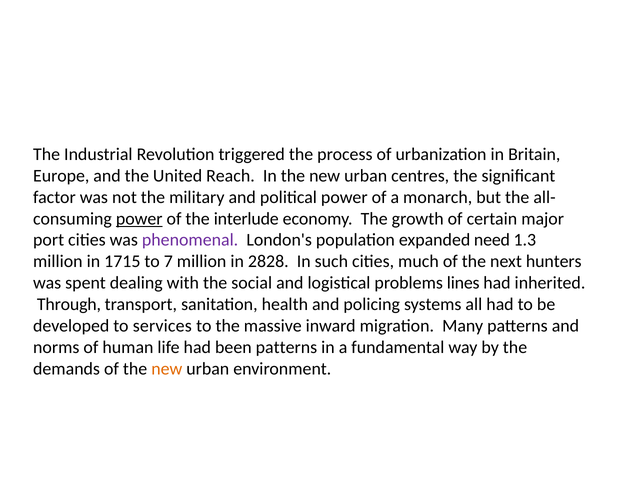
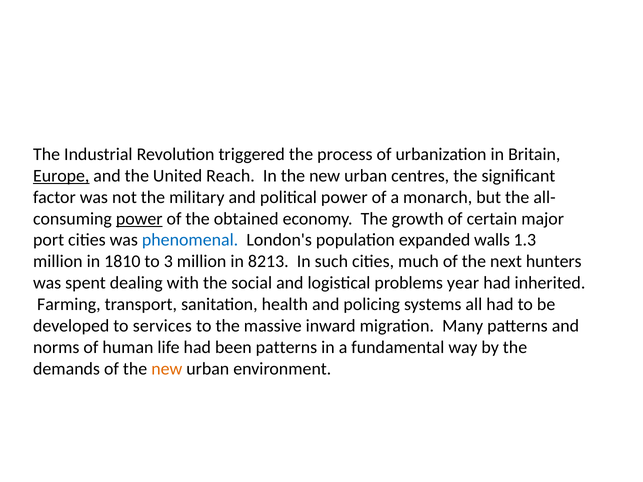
Europe underline: none -> present
interlude: interlude -> obtained
phenomenal colour: purple -> blue
need: need -> walls
1715: 1715 -> 1810
7: 7 -> 3
2828: 2828 -> 8213
lines: lines -> year
Through: Through -> Farming
